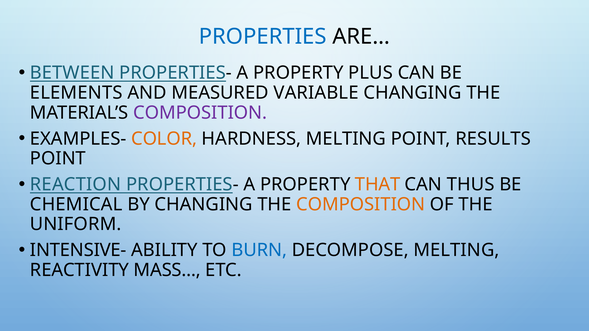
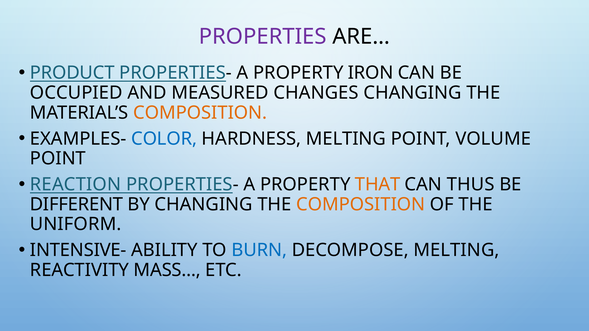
PROPERTIES colour: blue -> purple
BETWEEN: BETWEEN -> PRODUCT
PLUS: PLUS -> IRON
ELEMENTS: ELEMENTS -> OCCUPIED
VARIABLE: VARIABLE -> CHANGES
COMPOSITION at (200, 113) colour: purple -> orange
COLOR colour: orange -> blue
RESULTS: RESULTS -> VOLUME
CHEMICAL: CHEMICAL -> DIFFERENT
